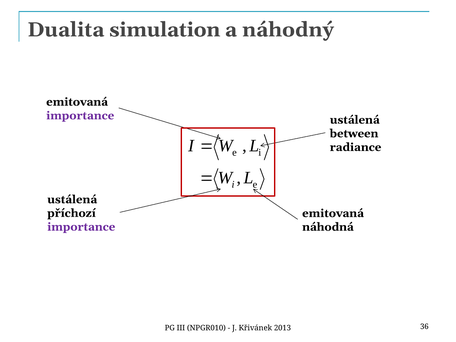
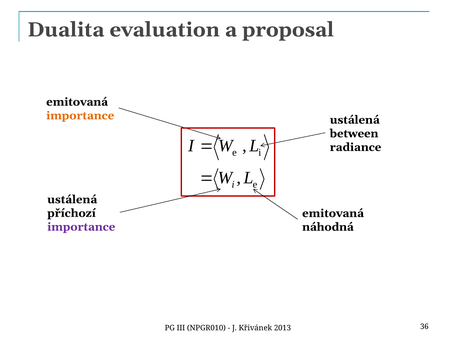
simulation: simulation -> evaluation
náhodný: náhodný -> proposal
importance at (80, 116) colour: purple -> orange
